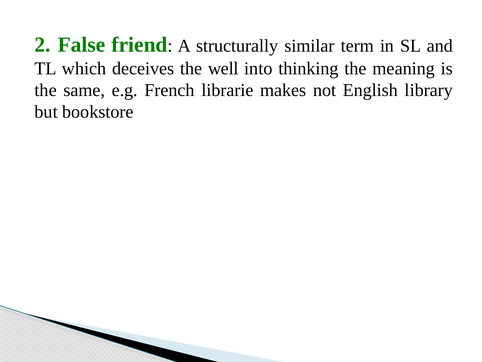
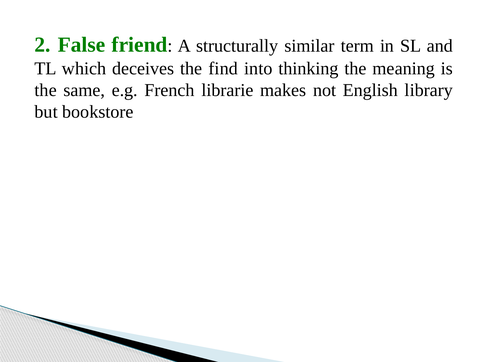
well: well -> find
